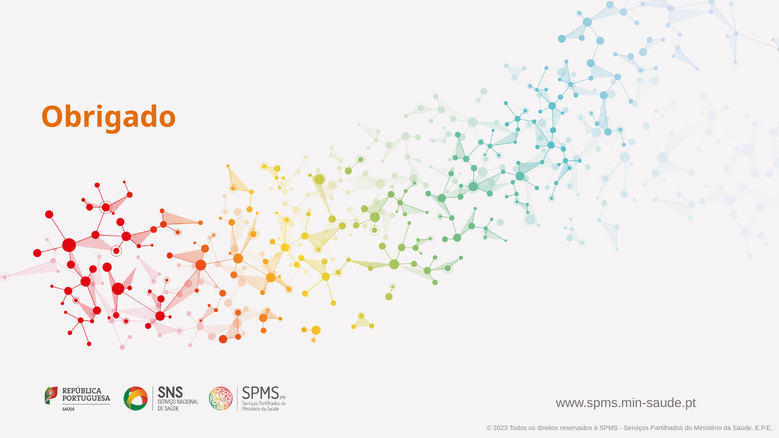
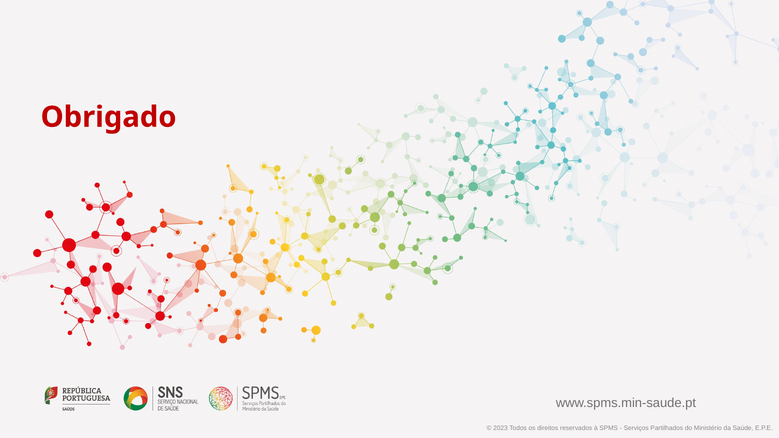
Obrigado colour: orange -> red
